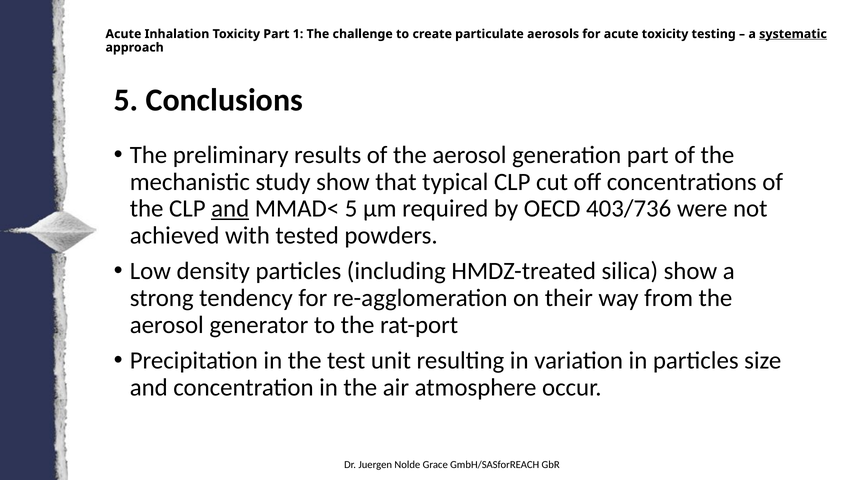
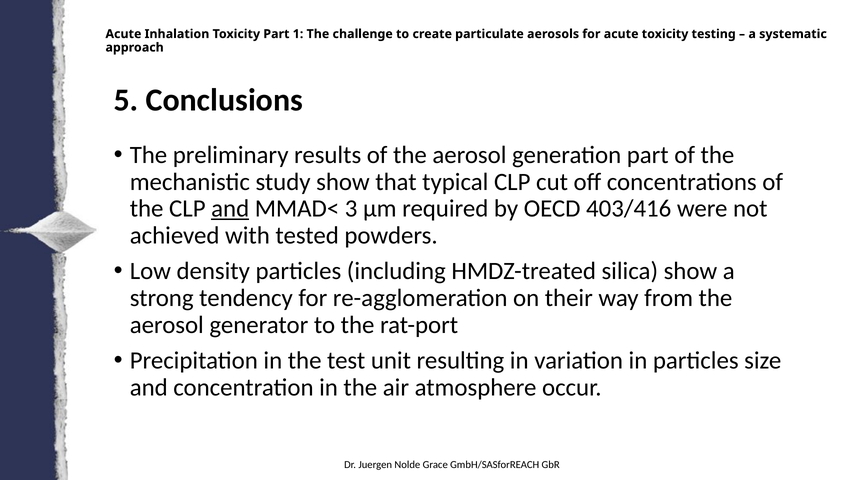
systematic underline: present -> none
MMAD< 5: 5 -> 3
403/736: 403/736 -> 403/416
